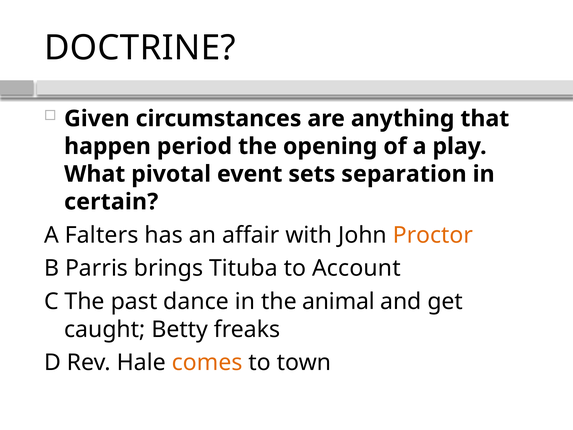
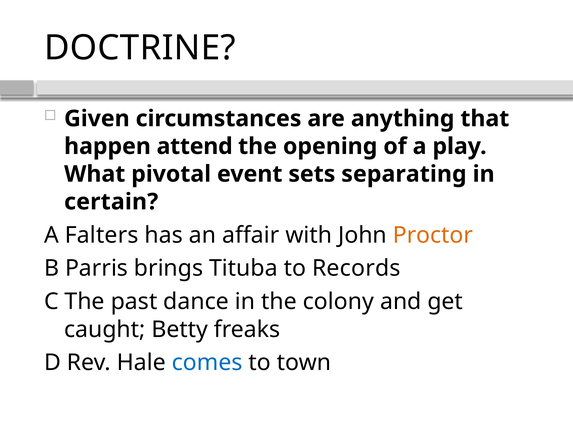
period: period -> attend
separation: separation -> separating
Account: Account -> Records
animal: animal -> colony
comes colour: orange -> blue
